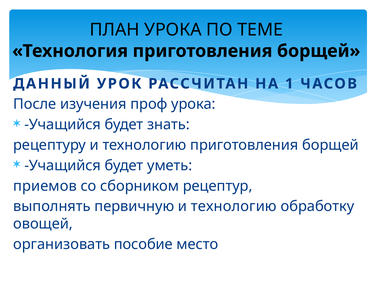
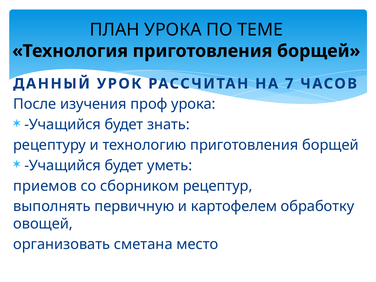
1: 1 -> 7
первичную и технологию: технологию -> картофелем
пособие: пособие -> сметана
